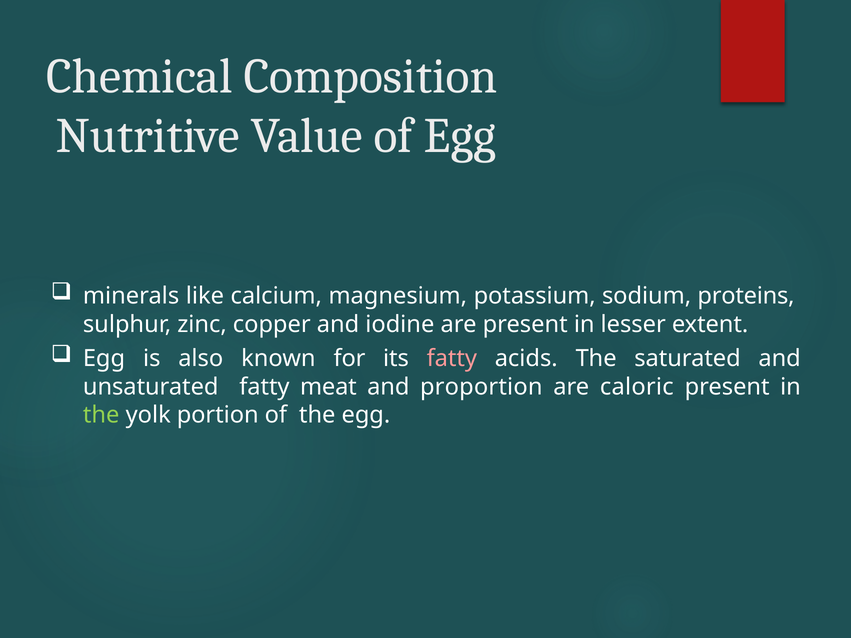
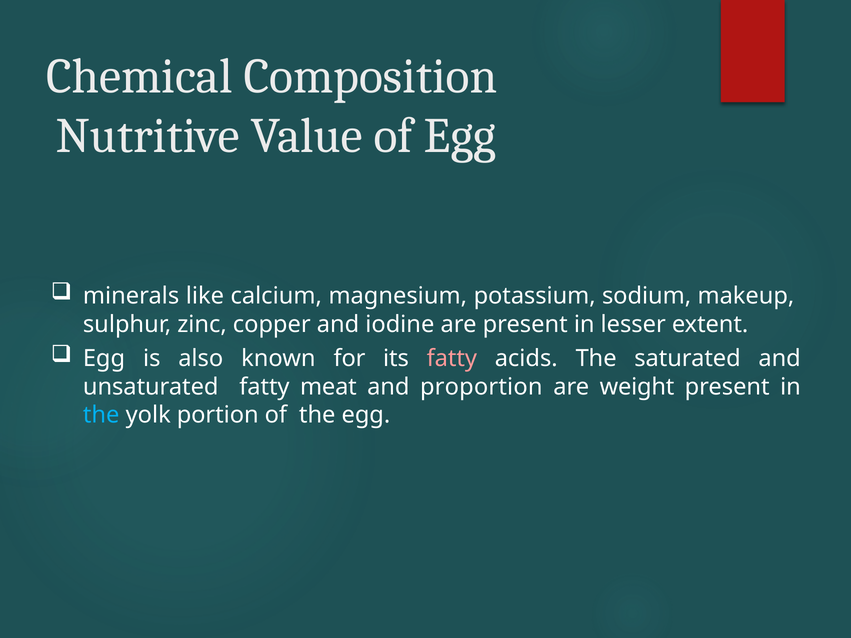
proteins: proteins -> makeup
caloric: caloric -> weight
the at (101, 415) colour: light green -> light blue
